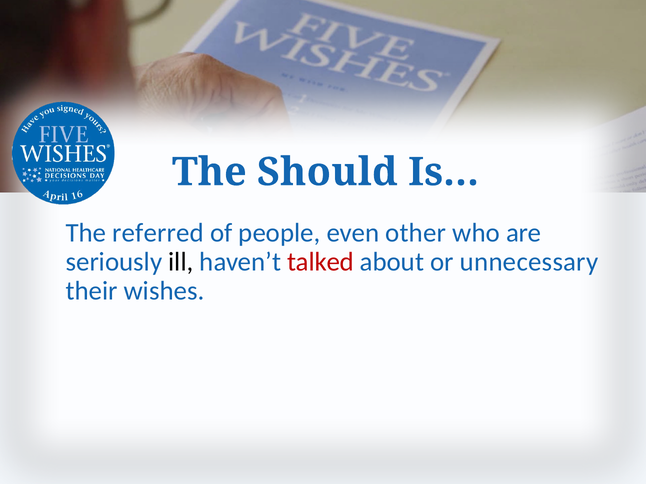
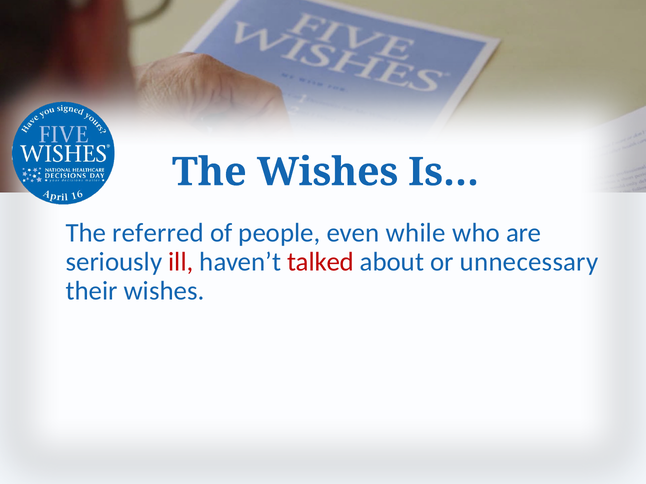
The Should: Should -> Wishes
other: other -> while
ill colour: black -> red
